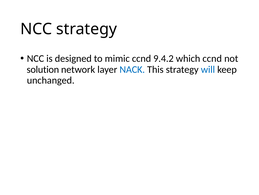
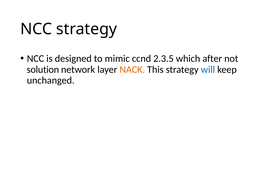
9.4.2: 9.4.2 -> 2.3.5
which ccnd: ccnd -> after
NACK colour: blue -> orange
